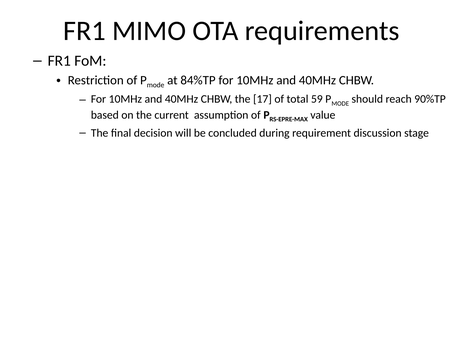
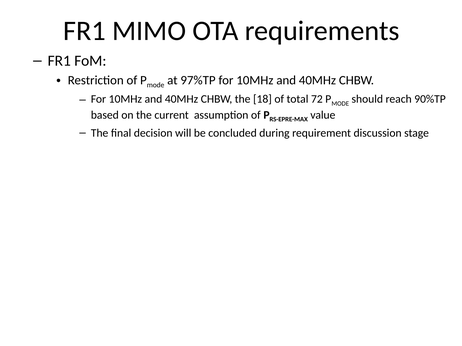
84%TP: 84%TP -> 97%TP
17: 17 -> 18
59: 59 -> 72
